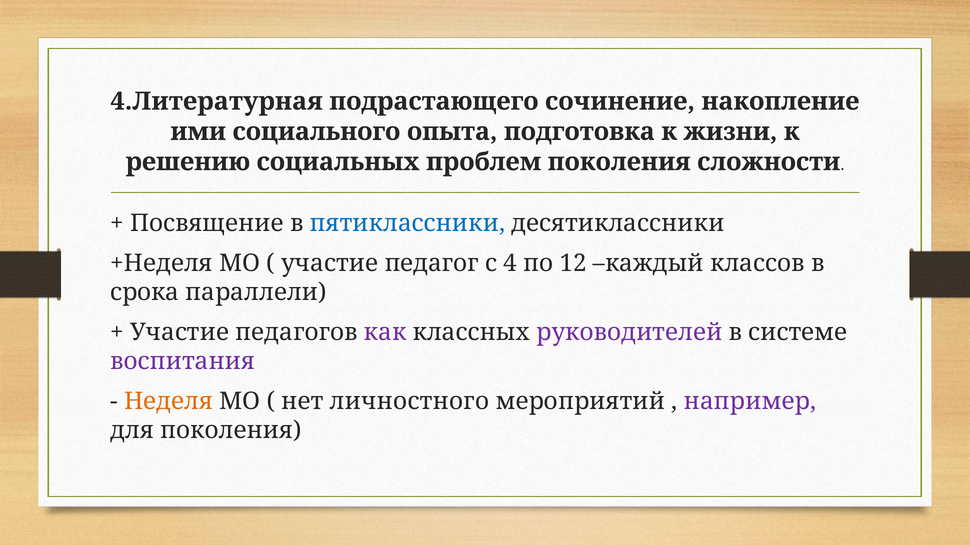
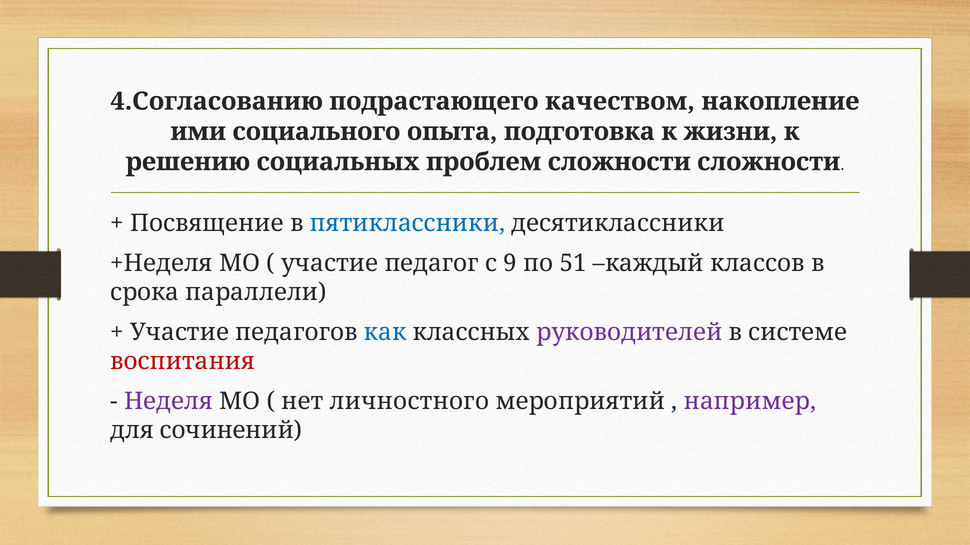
4.Литературная: 4.Литературная -> 4.Согласованию
сочинение: сочинение -> качеством
проблем поколения: поколения -> сложности
4: 4 -> 9
12: 12 -> 51
как colour: purple -> blue
воспитания colour: purple -> red
Неделя colour: orange -> purple
для поколения: поколения -> сочинений
